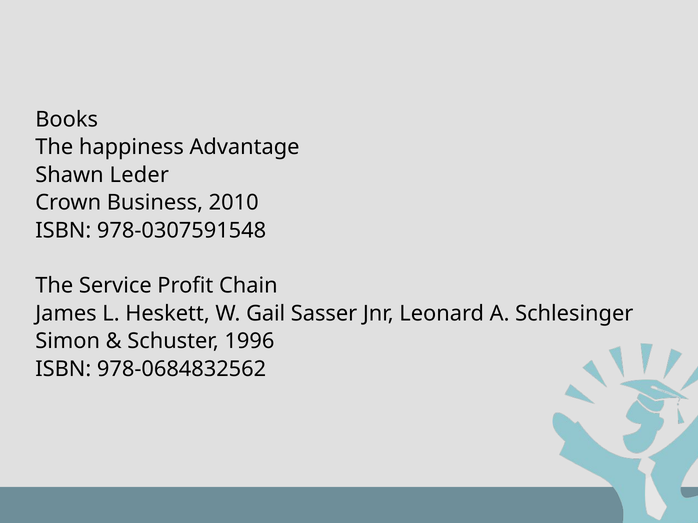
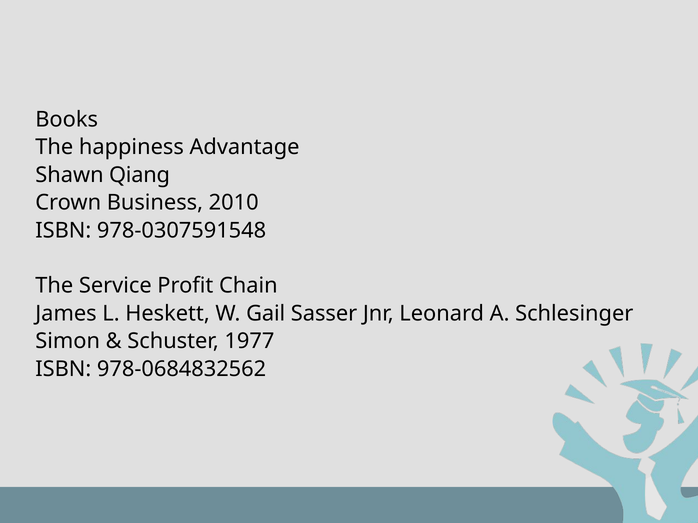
Leder: Leder -> Qiang
1996: 1996 -> 1977
